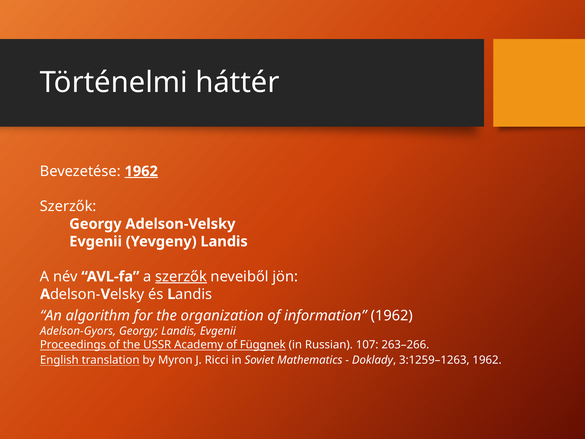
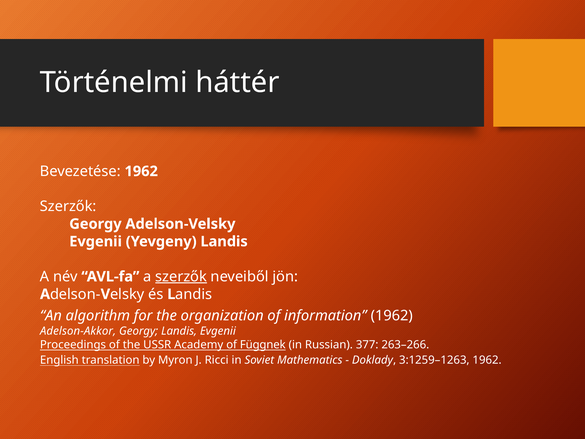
1962 at (141, 171) underline: present -> none
Adelson-Gyors: Adelson-Gyors -> Adelson-Akkor
107: 107 -> 377
